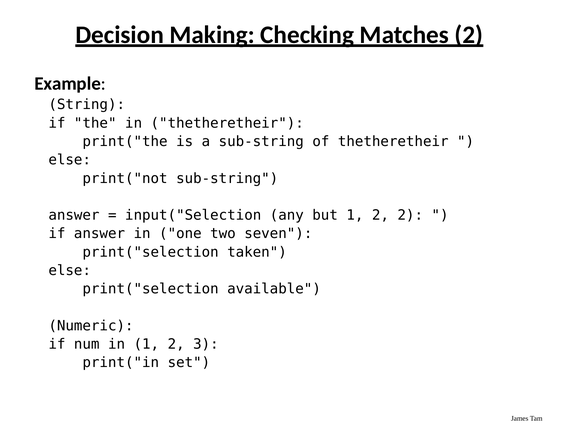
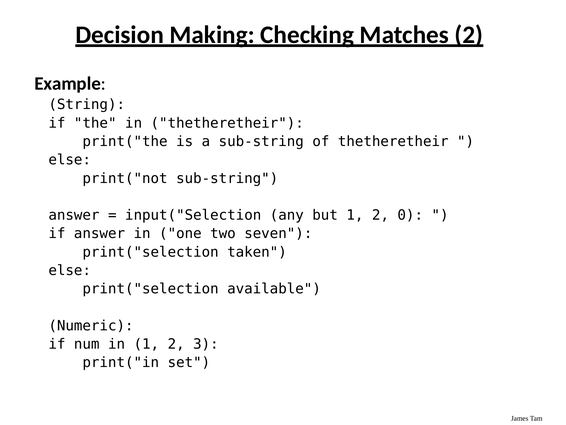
2 2: 2 -> 0
